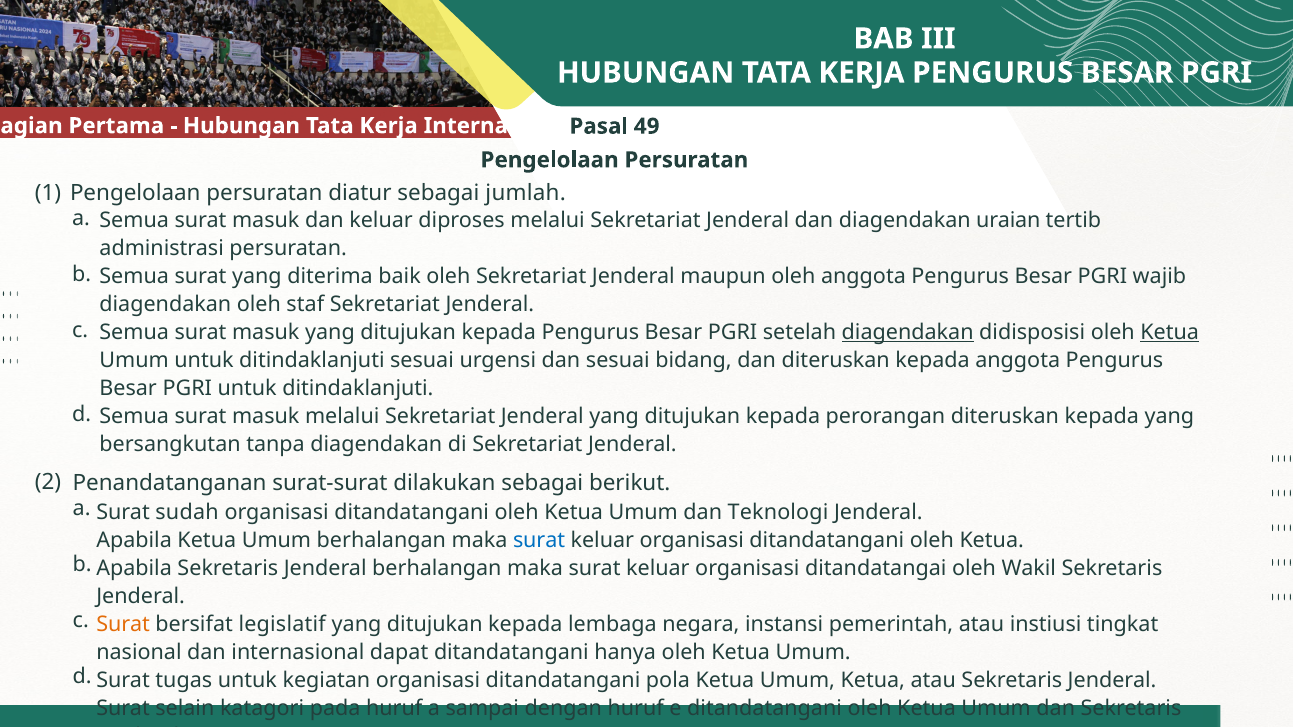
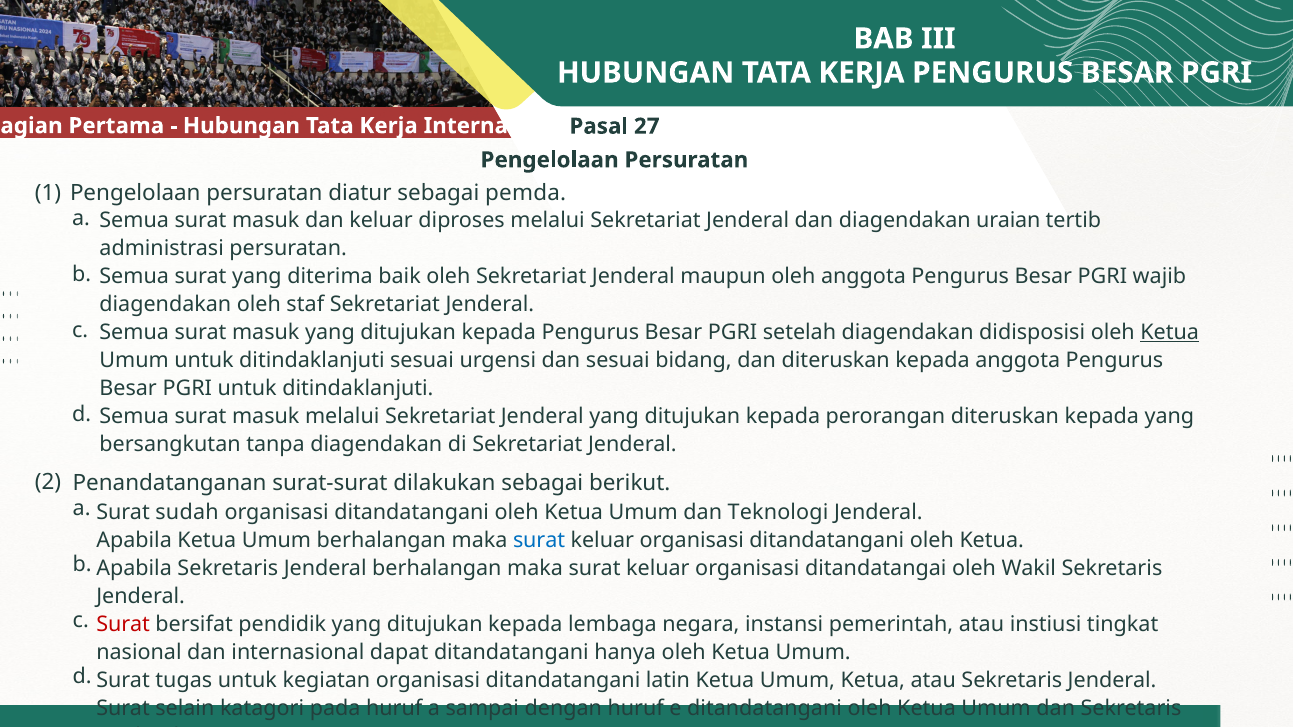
49: 49 -> 27
jumlah: jumlah -> pemda
diagendakan at (908, 332) underline: present -> none
Surat at (123, 624) colour: orange -> red
legislatif: legislatif -> pendidik
pola: pola -> latin
